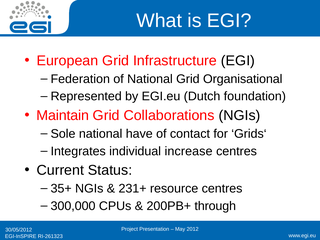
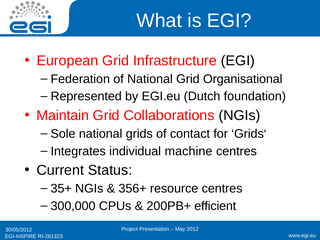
have: have -> grids
increase: increase -> machine
231+: 231+ -> 356+
through: through -> efficient
